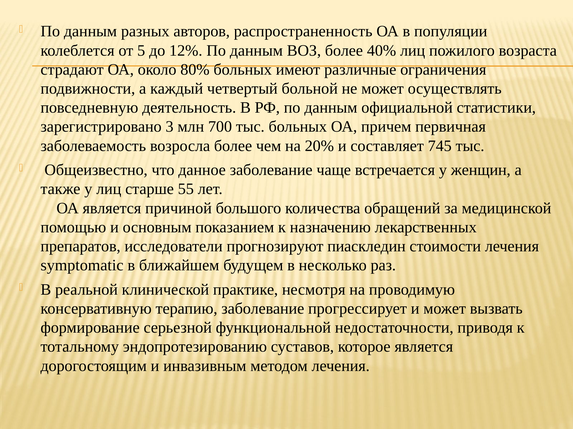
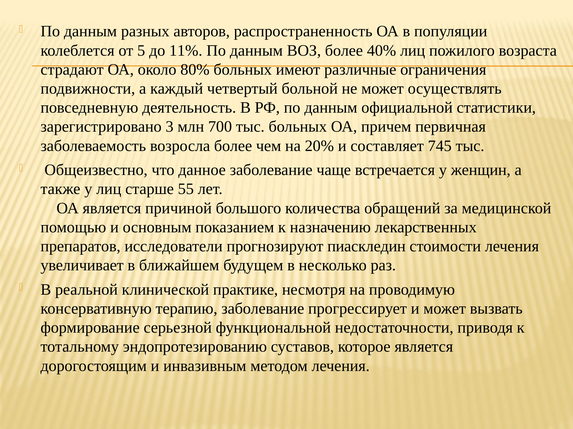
12%: 12% -> 11%
symptomatic: symptomatic -> увеличивает
